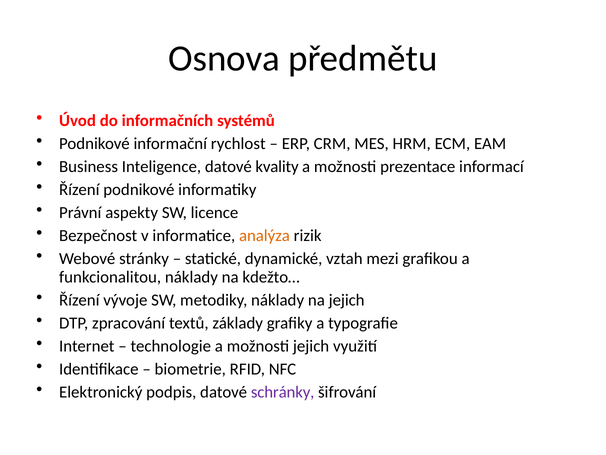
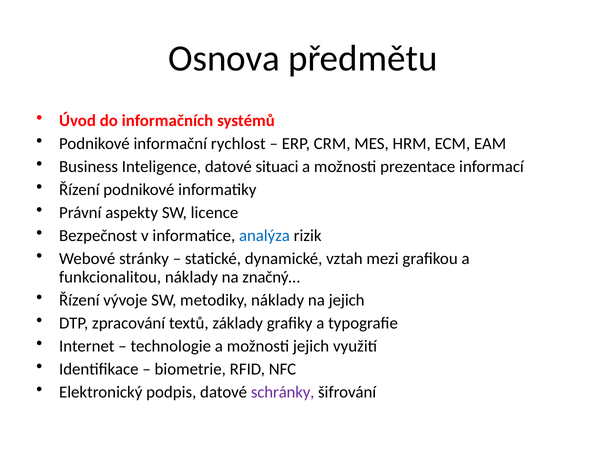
kvality: kvality -> situaci
analýza colour: orange -> blue
kdežto…: kdežto… -> značný…
